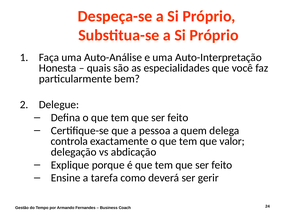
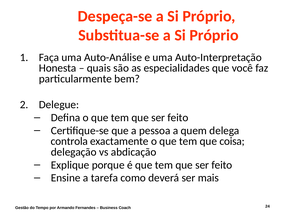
valor: valor -> coisa
gerir: gerir -> mais
